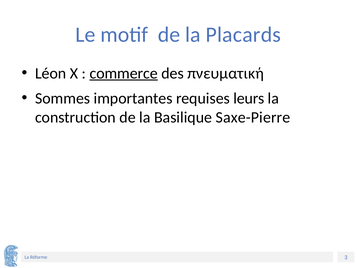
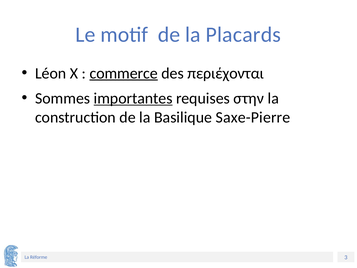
πνευματική: πνευματική -> περιέχονται
importantes underline: none -> present
leurs: leurs -> στην
